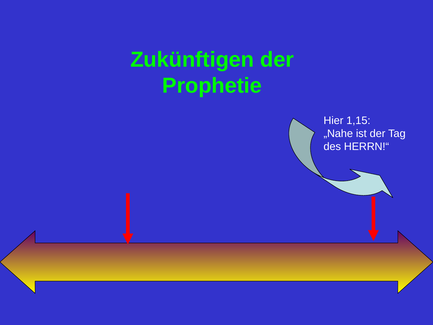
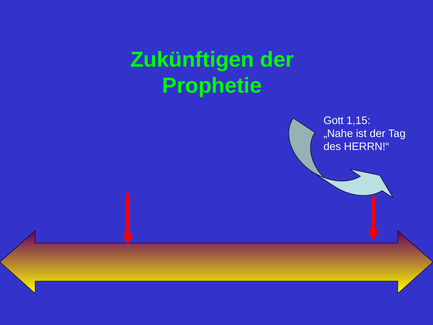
Hier: Hier -> Gott
